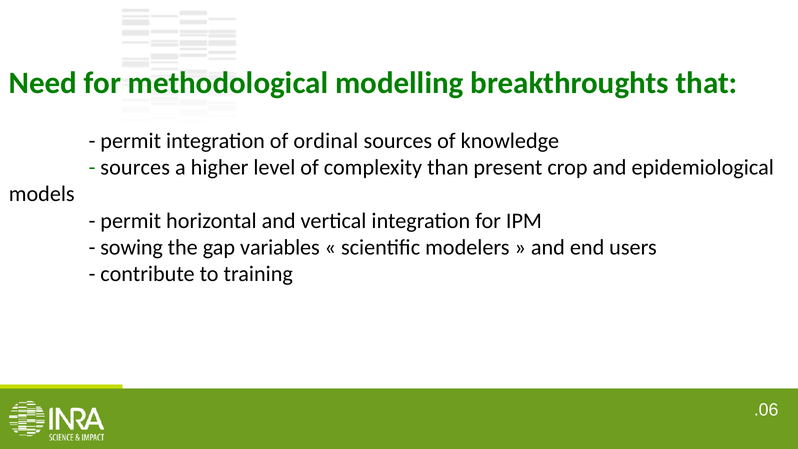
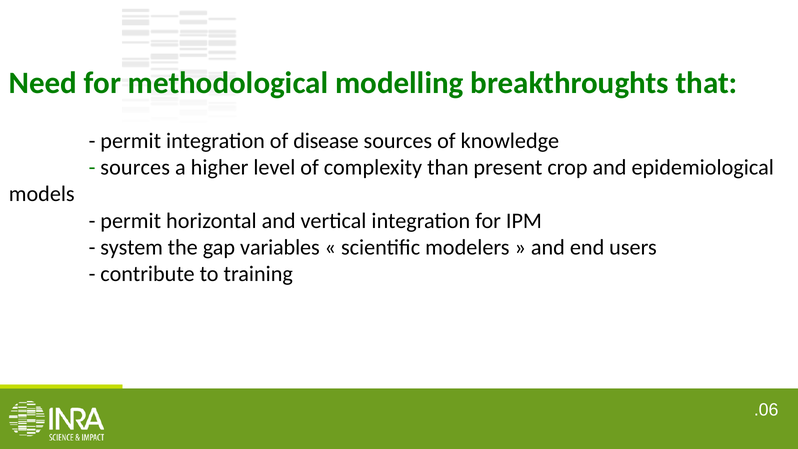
ordinal: ordinal -> disease
sowing: sowing -> system
